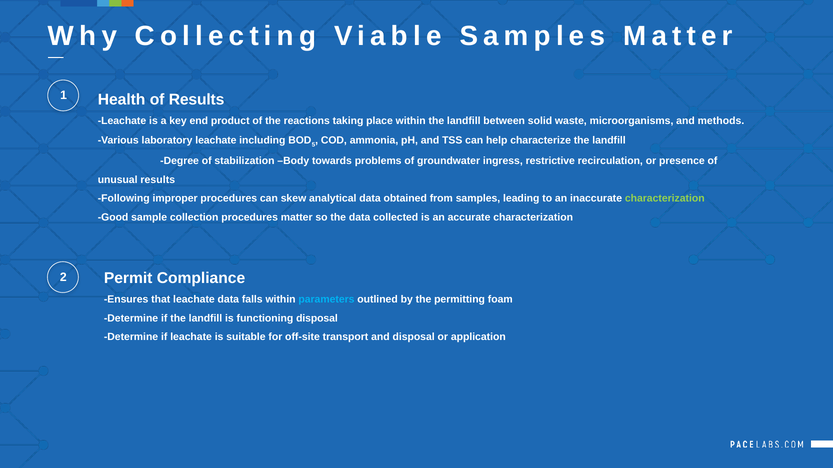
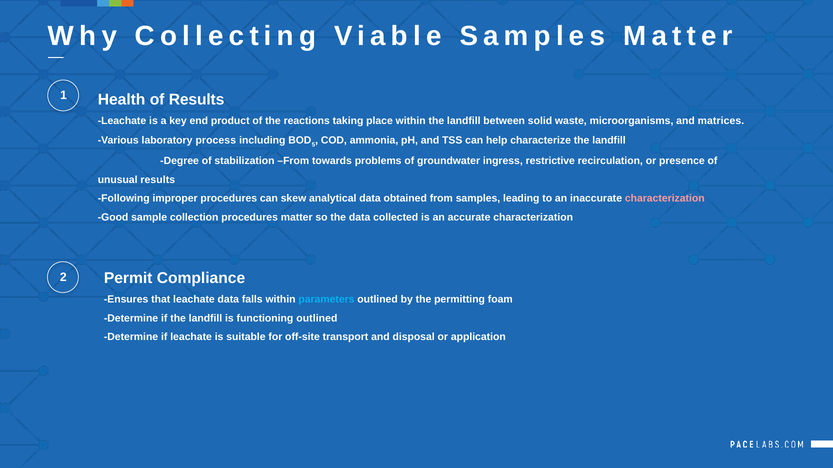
methods: methods -> matrices
laboratory leachate: leachate -> process
stabilization Body: Body -> From
characterization at (665, 199) colour: light green -> pink
functioning disposal: disposal -> outlined
